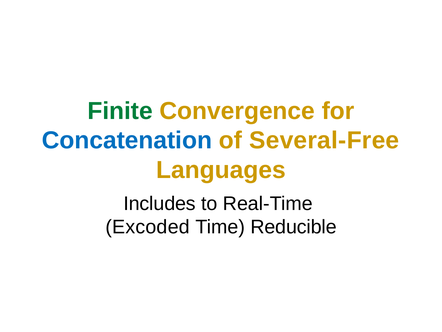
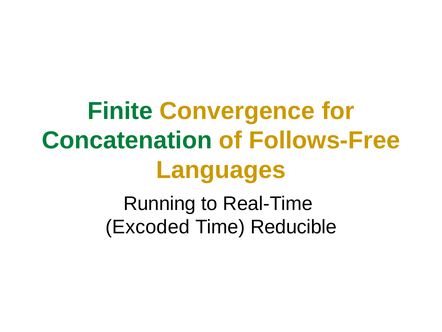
Concatenation colour: blue -> green
Several-Free: Several-Free -> Follows-Free
Includes: Includes -> Running
